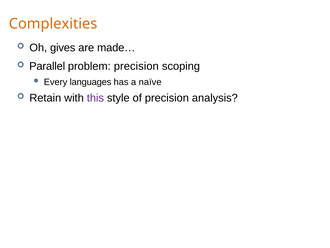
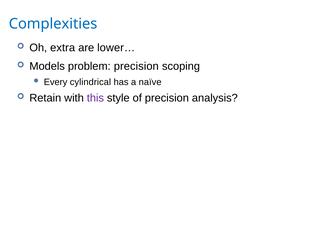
Complexities colour: orange -> blue
gives: gives -> extra
made…: made… -> lower…
Parallel: Parallel -> Models
languages: languages -> cylindrical
